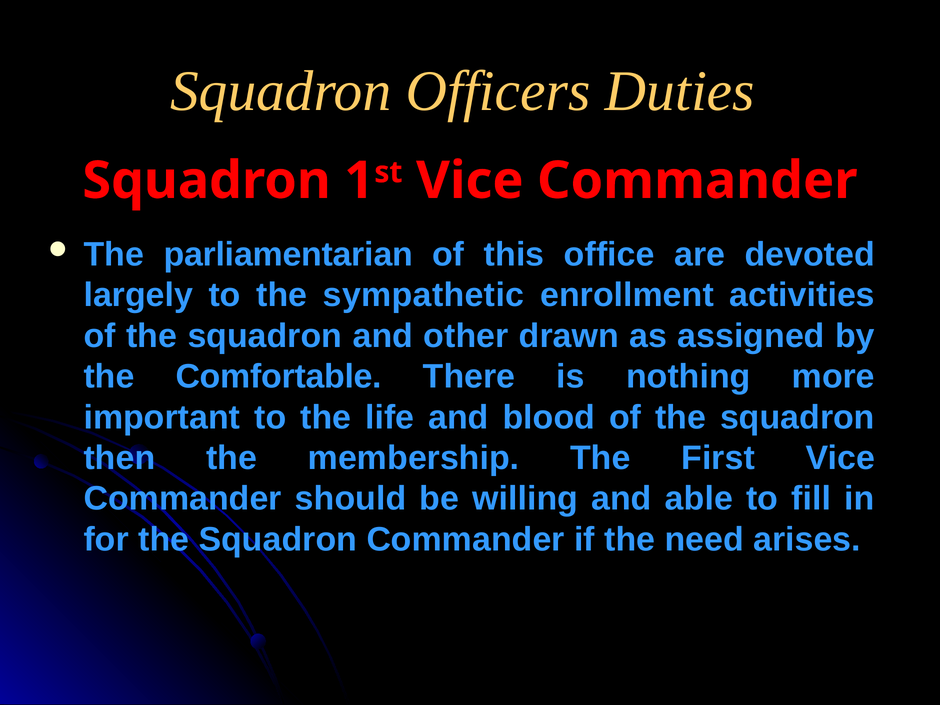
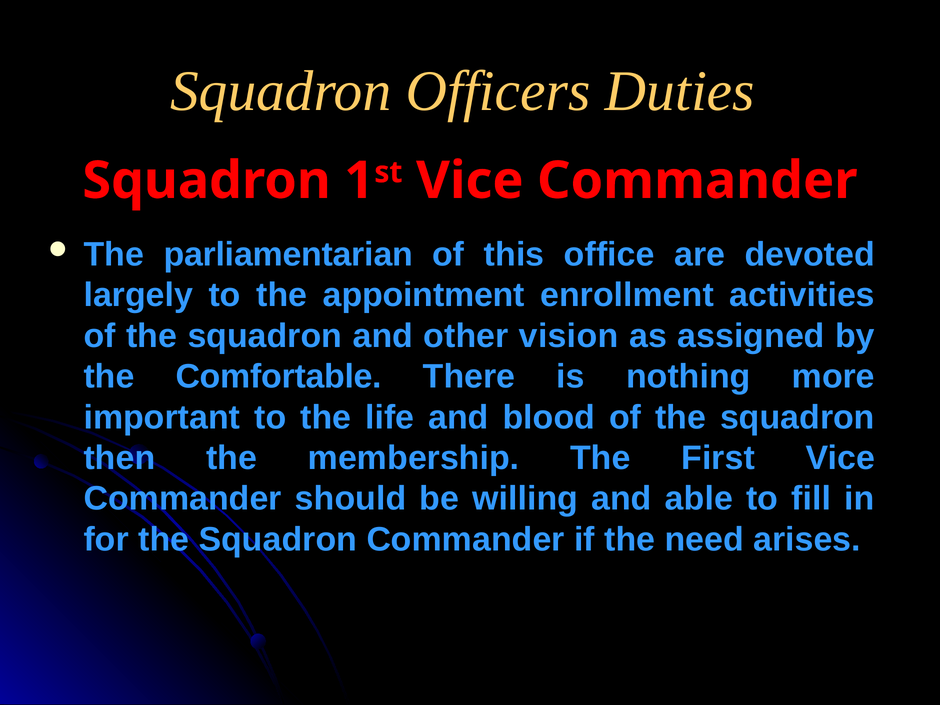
sympathetic: sympathetic -> appointment
drawn: drawn -> vision
